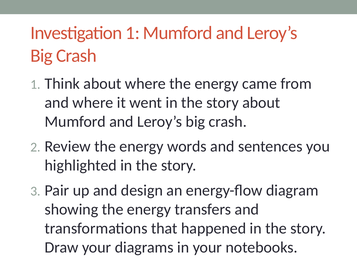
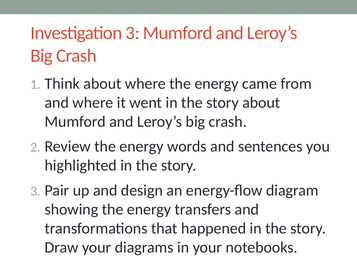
Investigation 1: 1 -> 3
